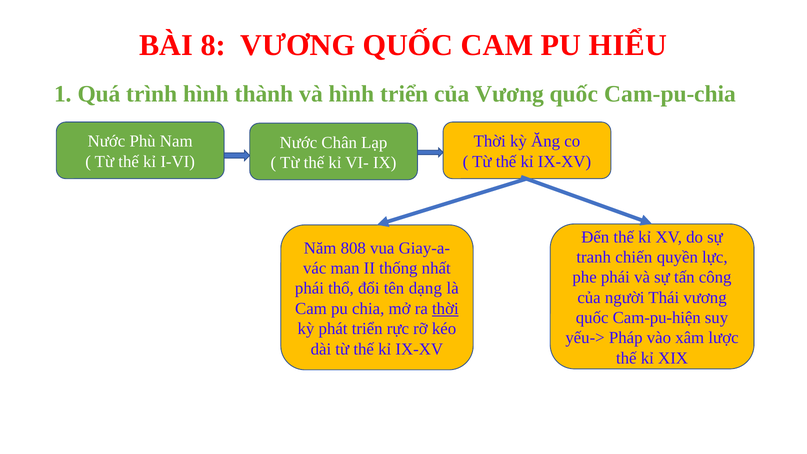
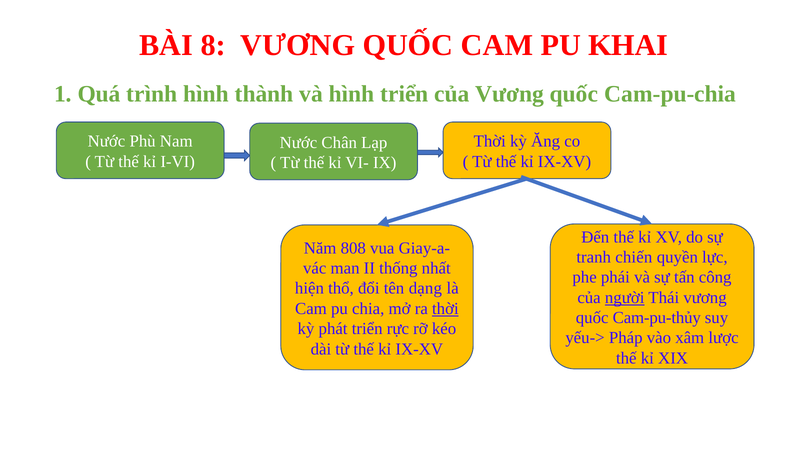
HIỂU: HIỂU -> KHAI
phái at (309, 288): phái -> hiện
người underline: none -> present
Cam-pu-hiện: Cam-pu-hiện -> Cam-pu-thủy
